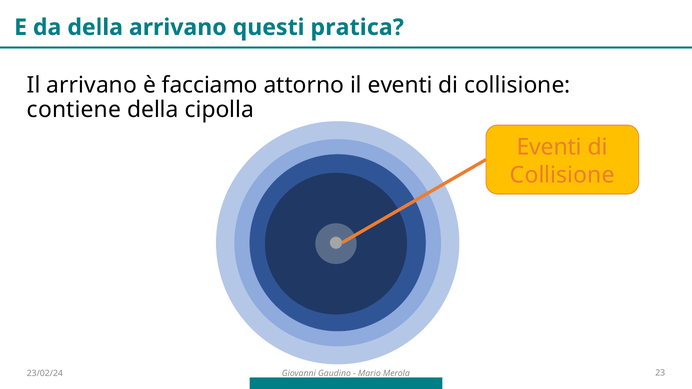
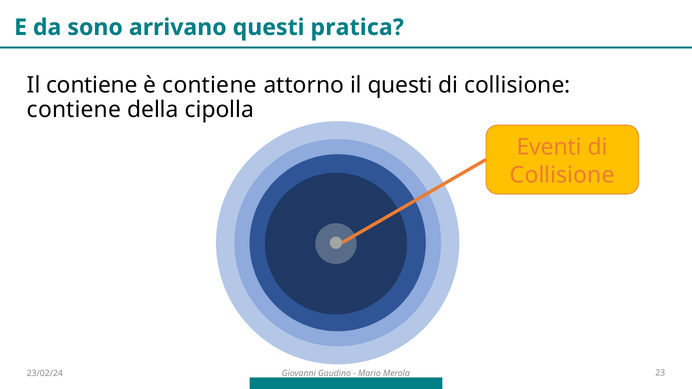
da della: della -> sono
Il arrivano: arrivano -> contiene
è facciamo: facciamo -> contiene
il eventi: eventi -> questi
